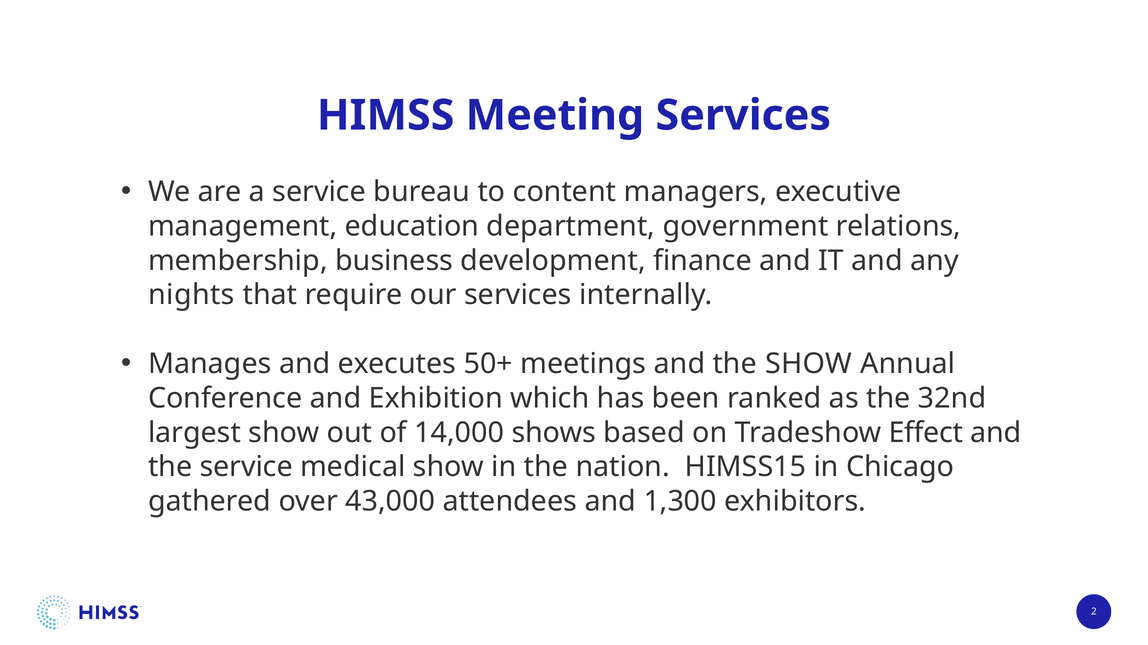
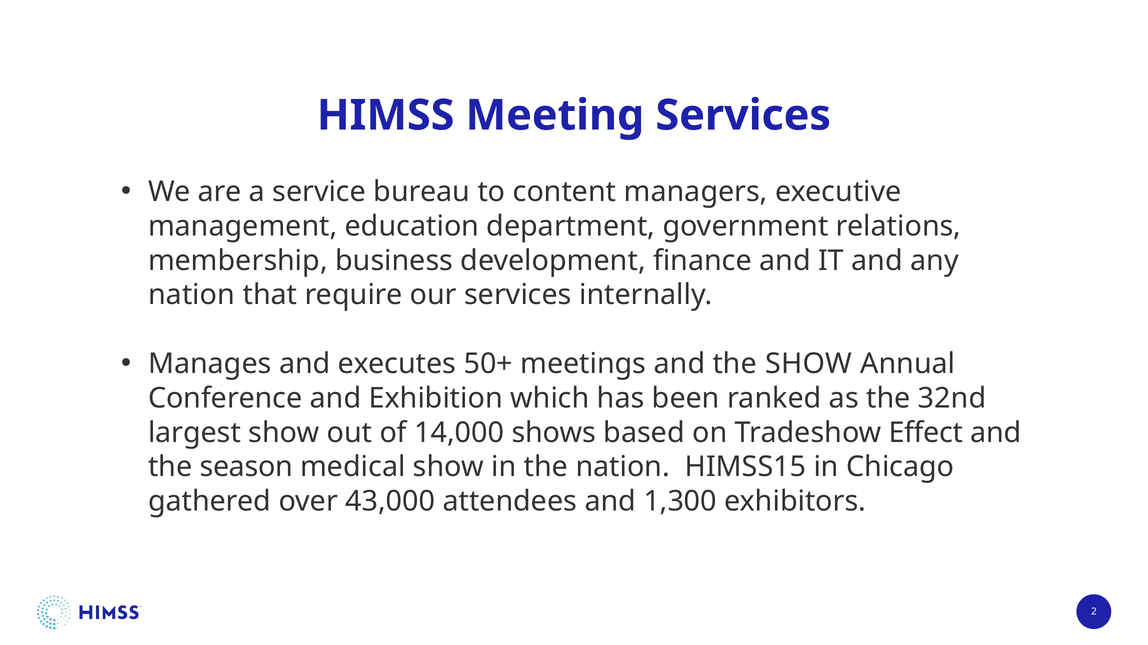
nights at (191, 295): nights -> nation
the service: service -> season
